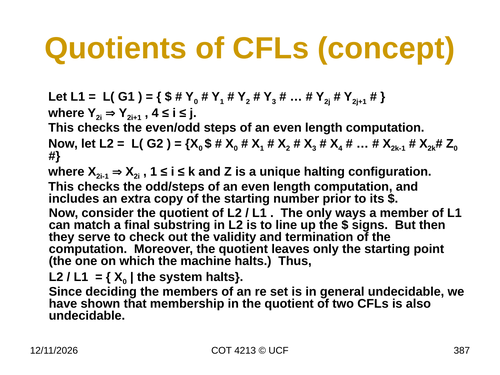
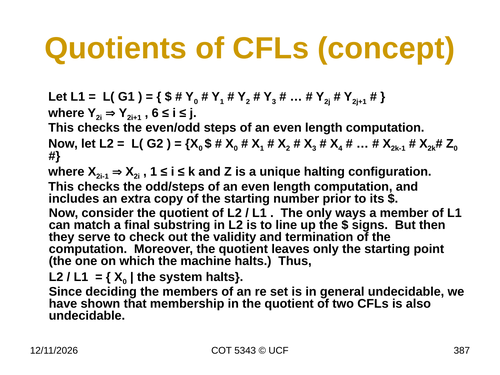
4 at (155, 113): 4 -> 6
4213: 4213 -> 5343
